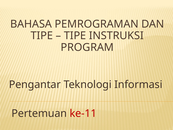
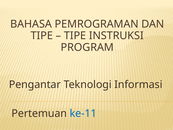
ke-11 colour: red -> blue
